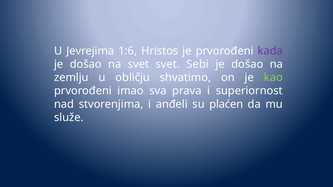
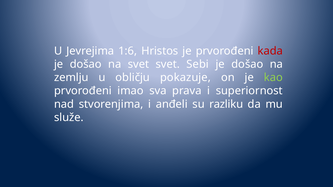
kada colour: purple -> red
shvatimo: shvatimo -> pokazuje
plaćen: plaćen -> razliku
